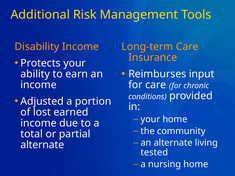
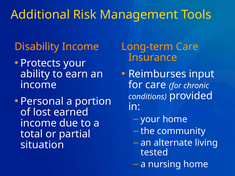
Adjusted: Adjusted -> Personal
alternate at (42, 145): alternate -> situation
